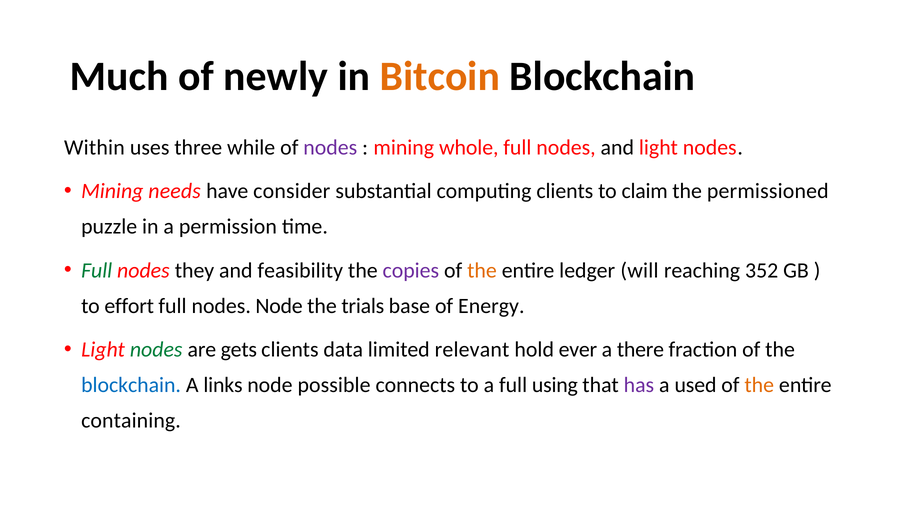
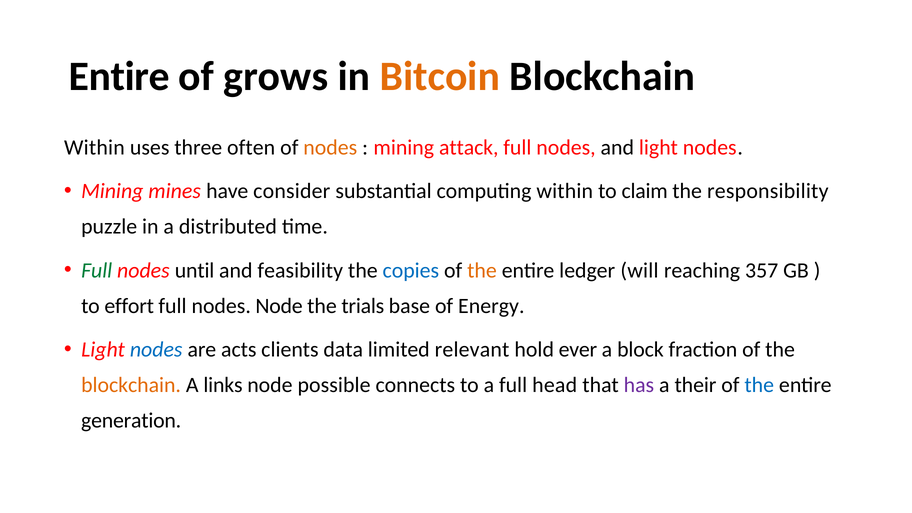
Much at (119, 77): Much -> Entire
newly: newly -> grows
while: while -> often
nodes at (330, 147) colour: purple -> orange
whole: whole -> attack
needs: needs -> mines
computing clients: clients -> within
permissioned: permissioned -> responsibility
permission: permission -> distributed
they: they -> until
copies colour: purple -> blue
352: 352 -> 357
nodes at (156, 350) colour: green -> blue
gets: gets -> acts
there: there -> block
blockchain at (131, 385) colour: blue -> orange
using: using -> head
used: used -> their
the at (759, 385) colour: orange -> blue
containing: containing -> generation
